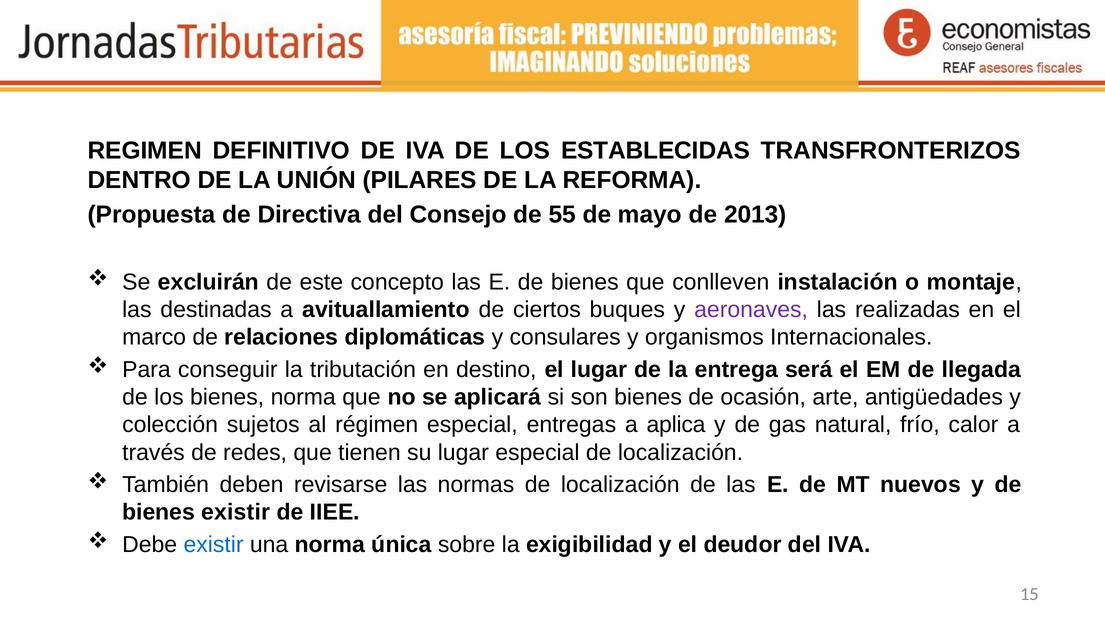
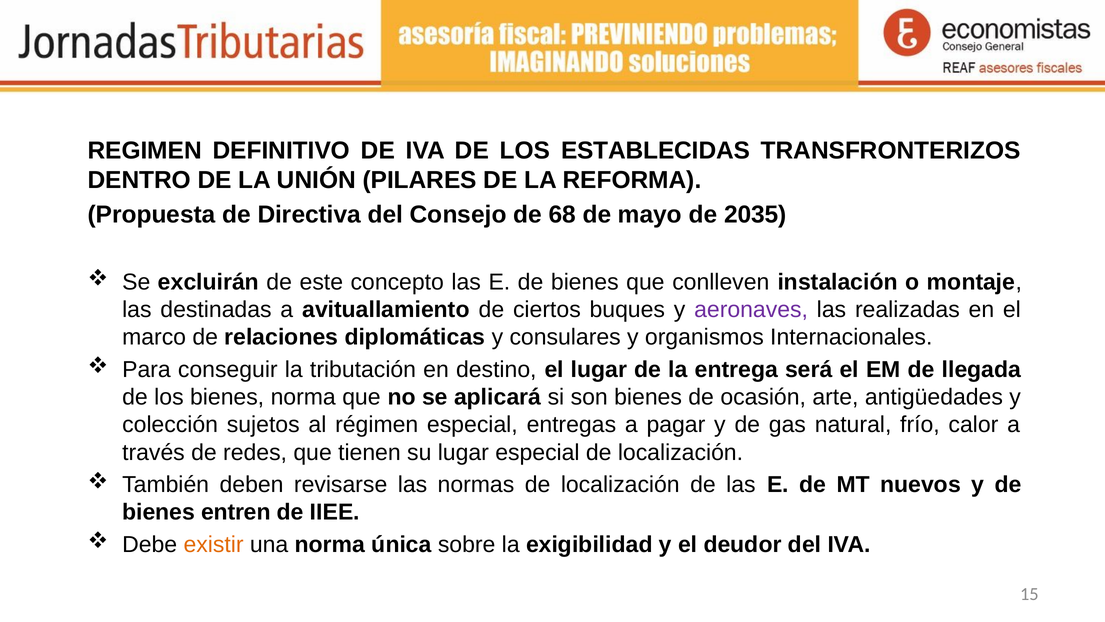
55: 55 -> 68
2013: 2013 -> 2035
aplica: aplica -> pagar
bienes existir: existir -> entren
existir at (214, 544) colour: blue -> orange
